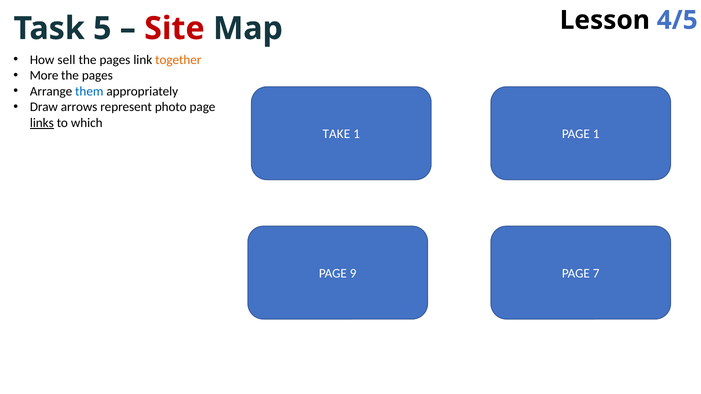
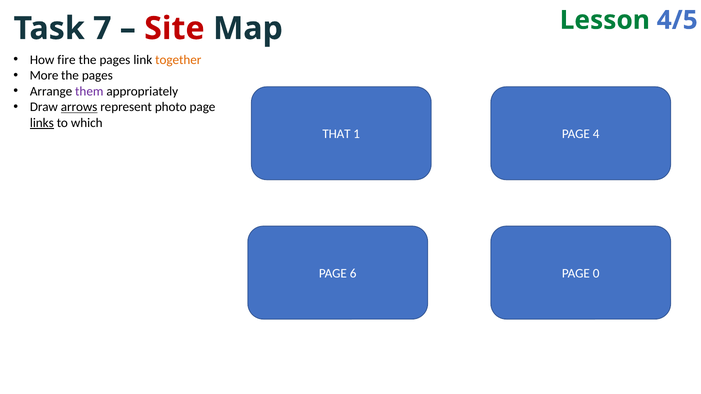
Lesson colour: black -> green
5: 5 -> 7
sell: sell -> fire
them colour: blue -> purple
arrows underline: none -> present
TAKE: TAKE -> THAT
PAGE 1: 1 -> 4
9: 9 -> 6
7: 7 -> 0
